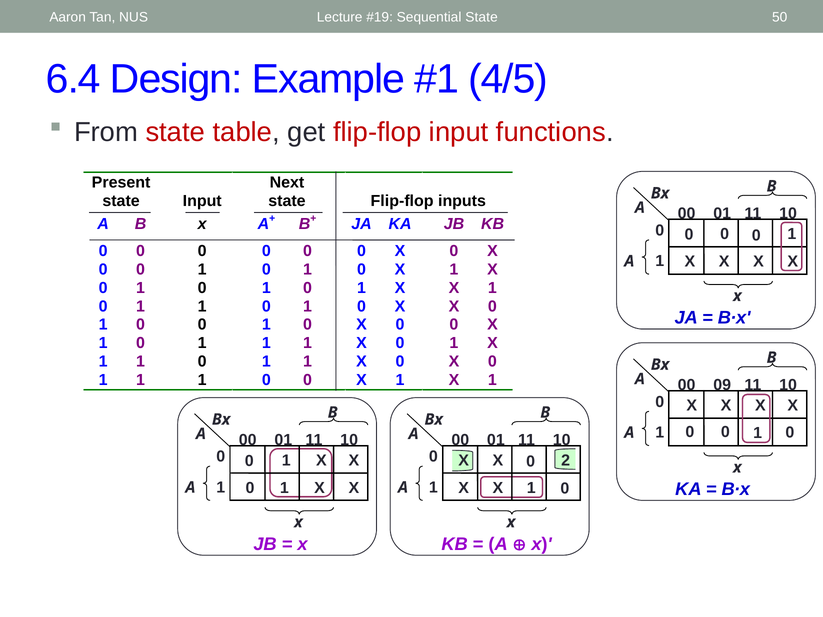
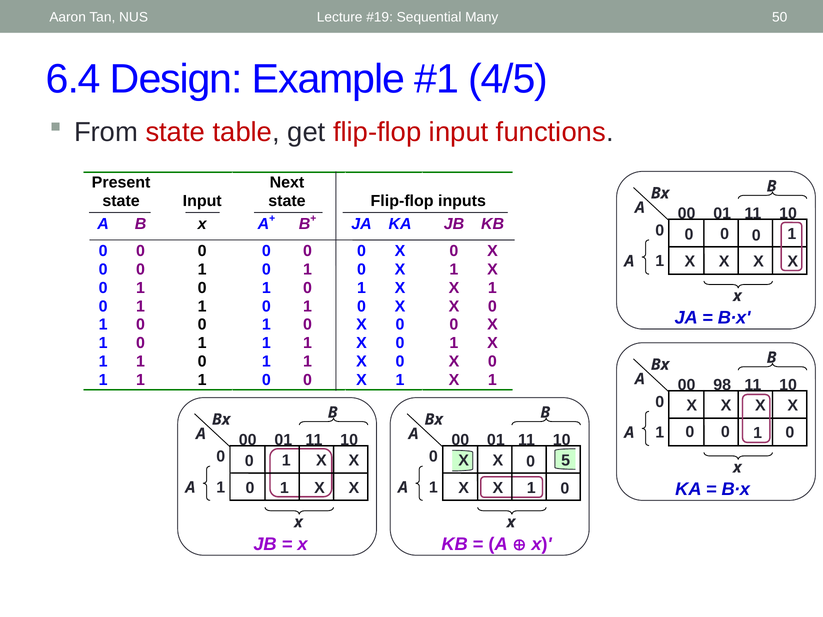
Sequential State: State -> Many
09: 09 -> 98
2: 2 -> 5
